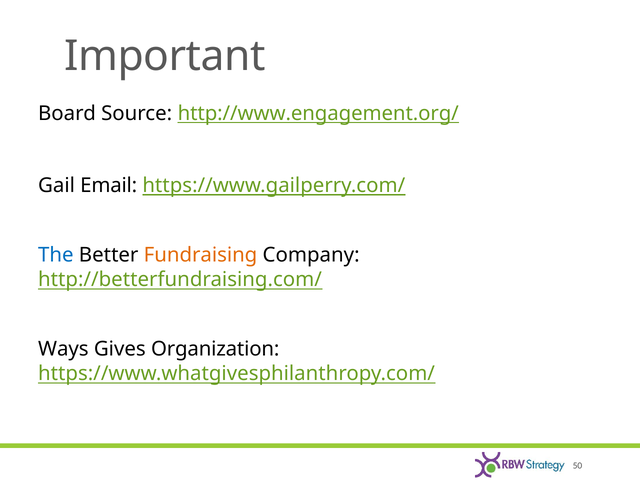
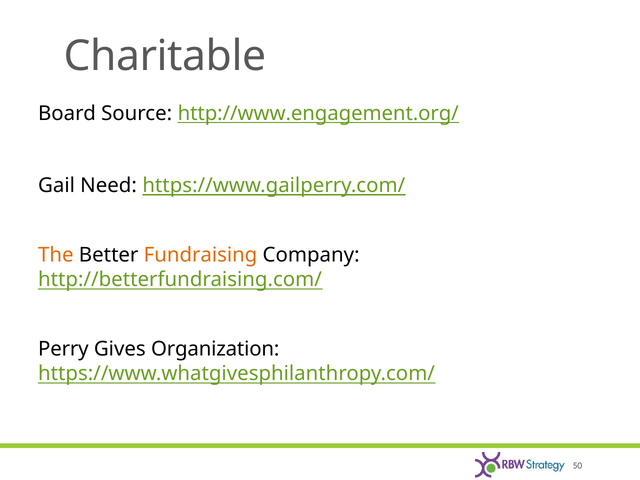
Important: Important -> Charitable
Email: Email -> Need
The colour: blue -> orange
Ways: Ways -> Perry
